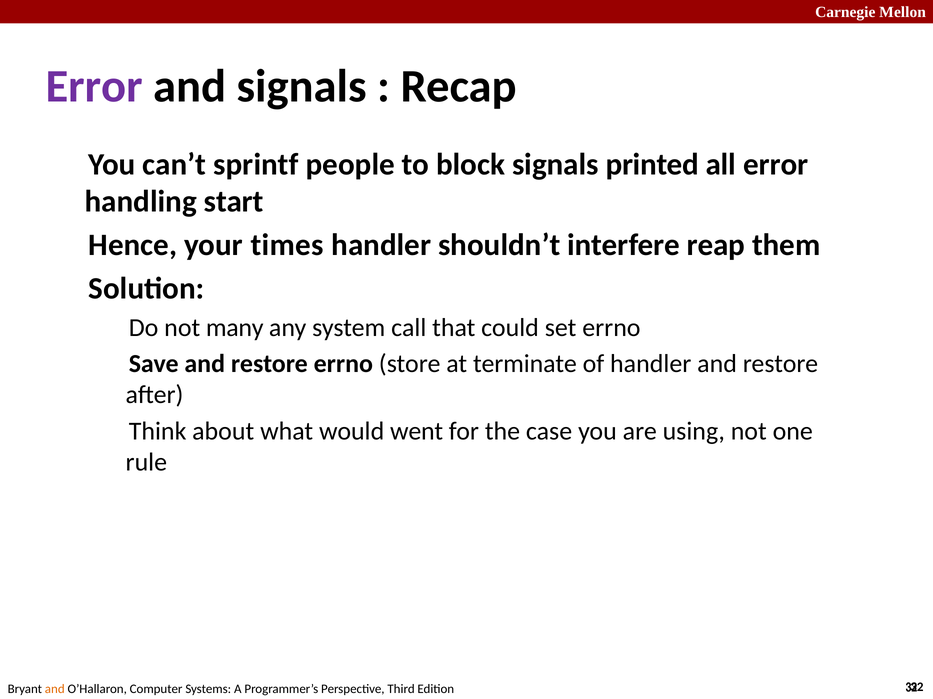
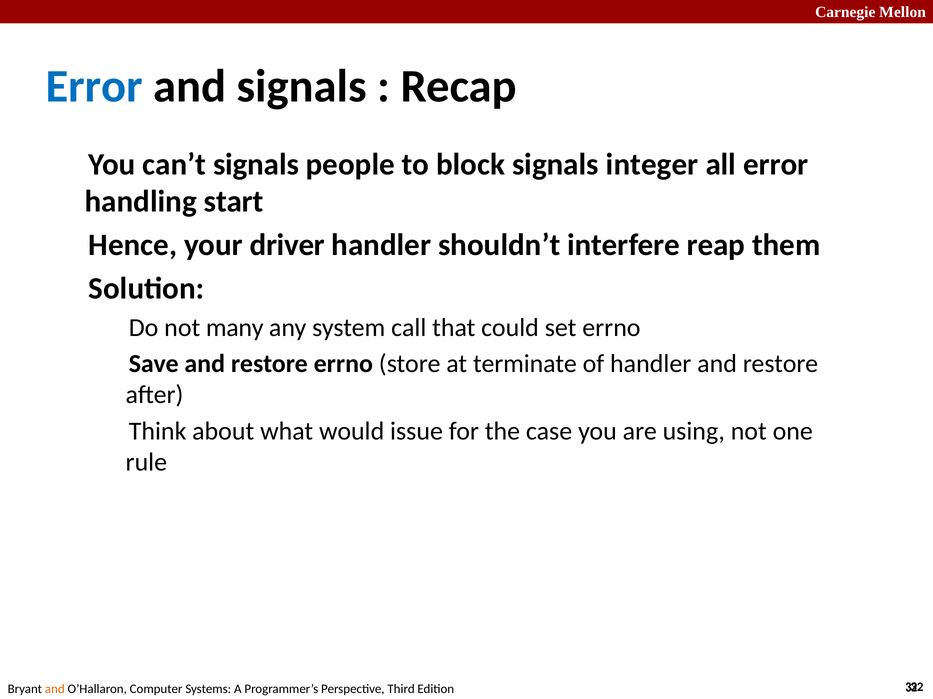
Error at (94, 87) colour: purple -> blue
can’t sprintf: sprintf -> signals
printed: printed -> integer
times: times -> driver
went: went -> issue
